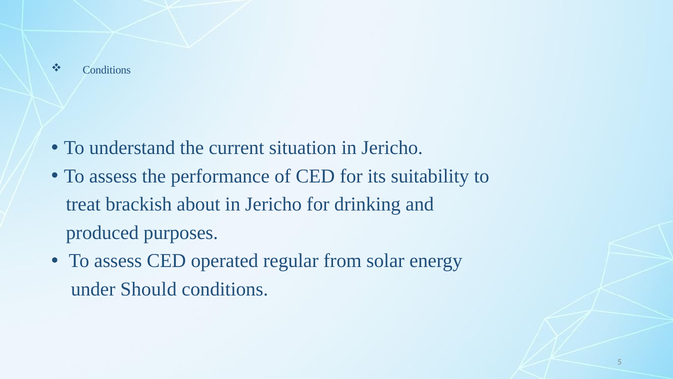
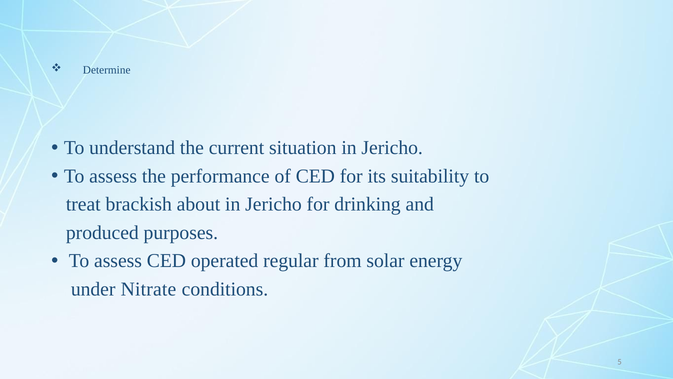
Conditions at (107, 70): Conditions -> Determine
Should: Should -> Nitrate
